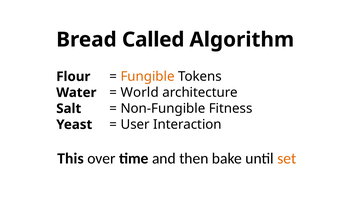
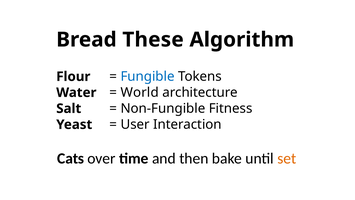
Called: Called -> These
Fungible colour: orange -> blue
This: This -> Cats
